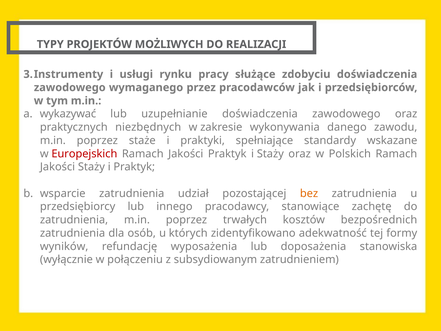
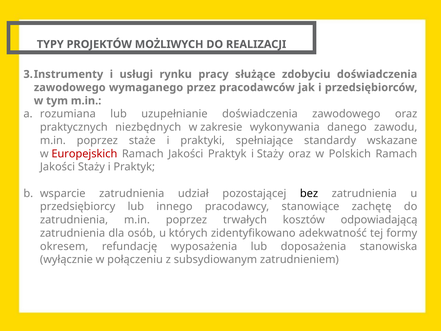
wykazywać: wykazywać -> rozumiana
bez colour: orange -> black
bezpośrednich: bezpośrednich -> odpowiadającą
wyników: wyników -> okresem
